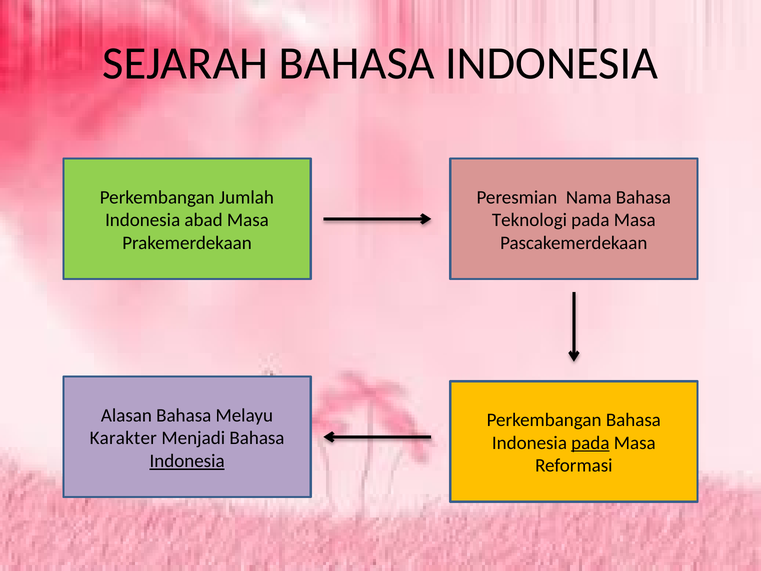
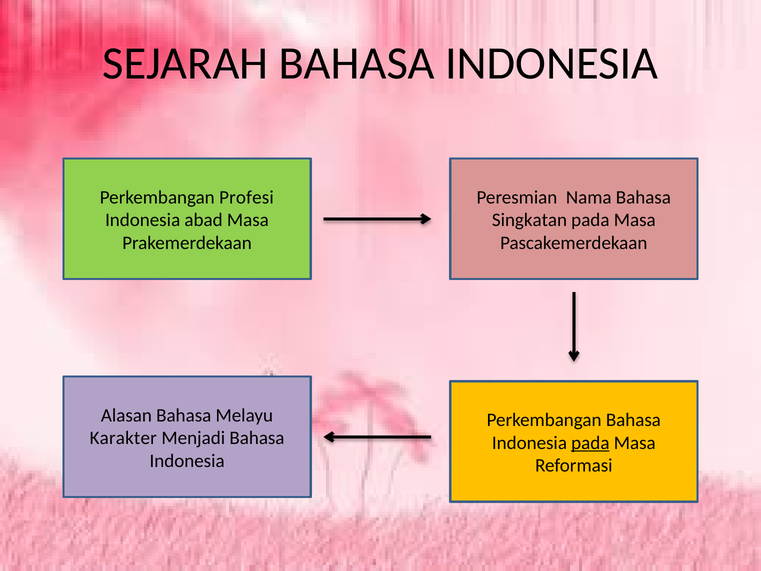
Jumlah: Jumlah -> Profesi
Teknologi: Teknologi -> Singkatan
Indonesia at (187, 461) underline: present -> none
